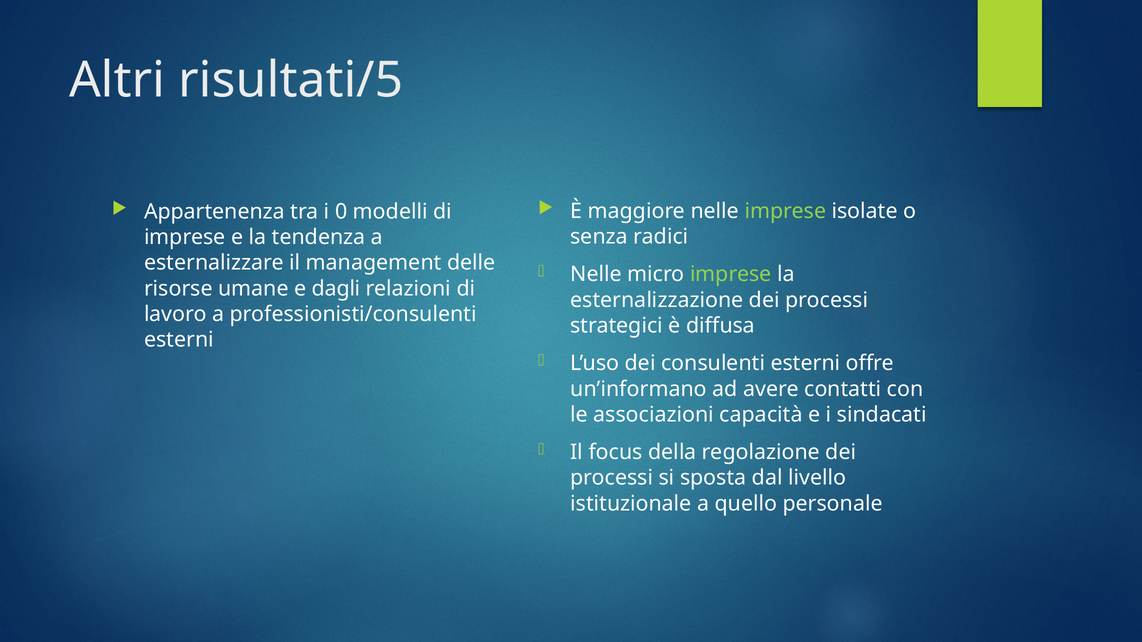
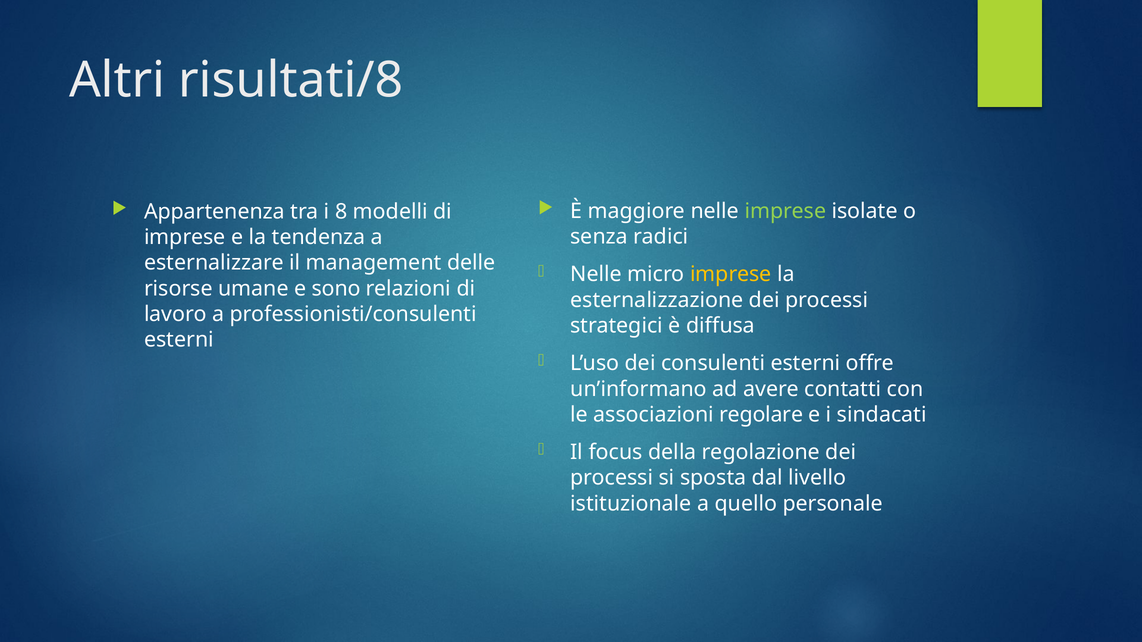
risultati/5: risultati/5 -> risultati/8
0: 0 -> 8
imprese at (731, 274) colour: light green -> yellow
dagli: dagli -> sono
capacità: capacità -> regolare
